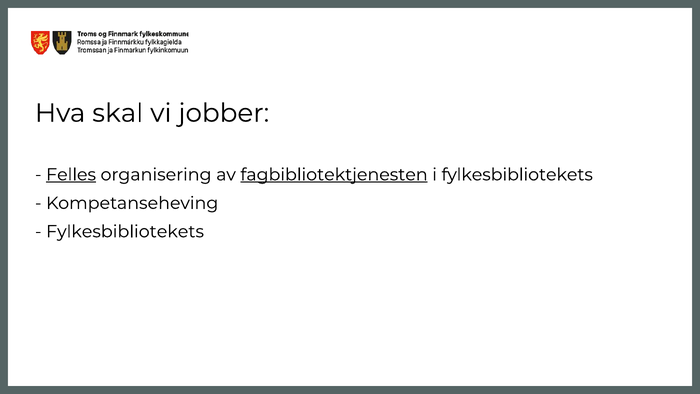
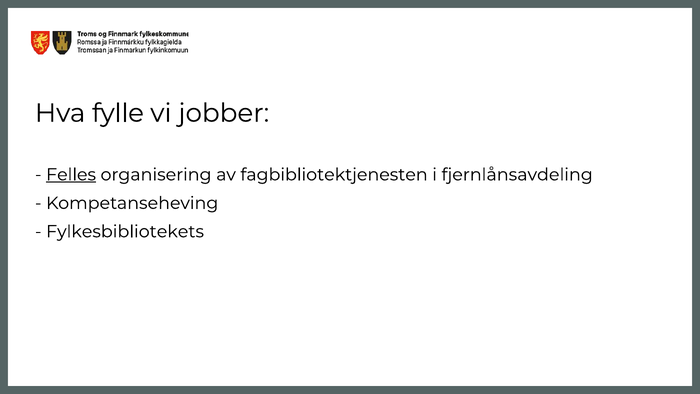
skal: skal -> fylle
fagbibliotektjenesten underline: present -> none
i fylkesbibliotekets: fylkesbibliotekets -> fjernlånsavdeling
